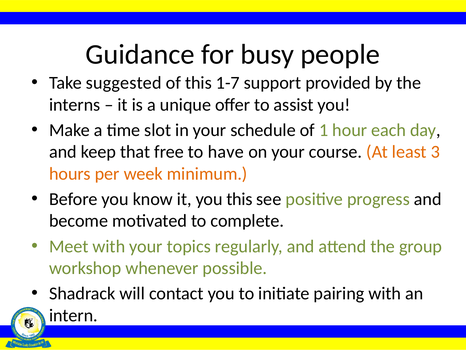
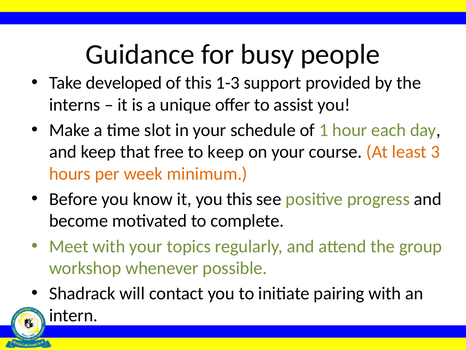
suggested: suggested -> developed
1-7: 1-7 -> 1-3
to have: have -> keep
